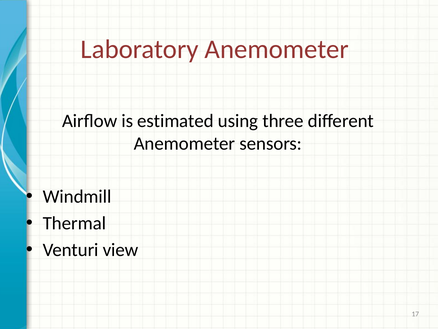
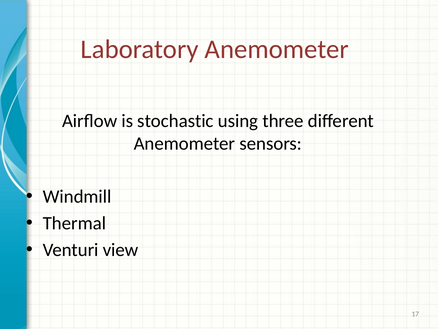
estimated: estimated -> stochastic
